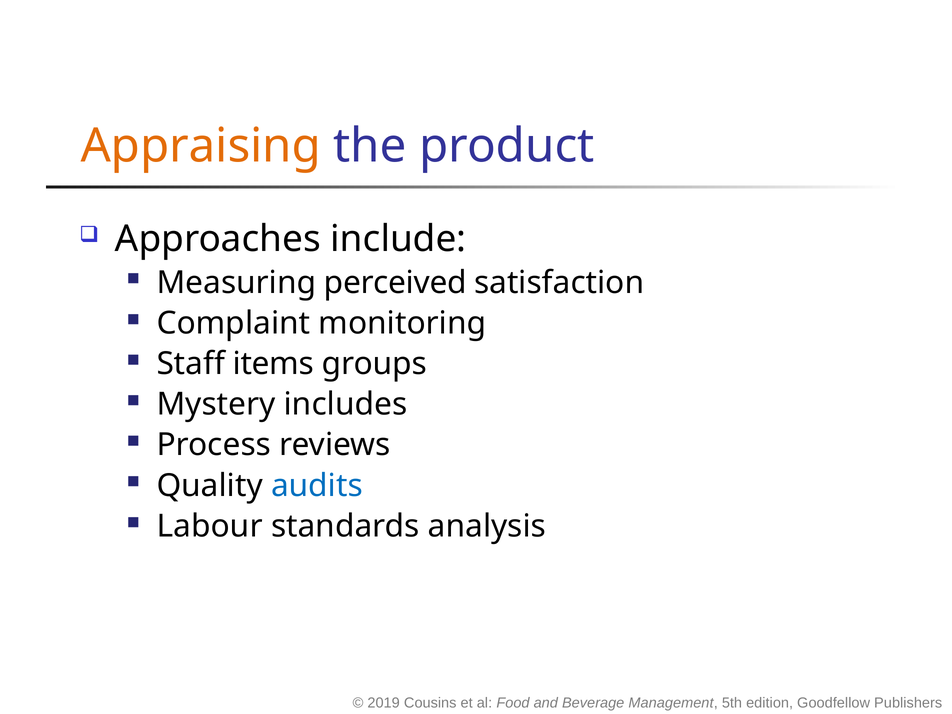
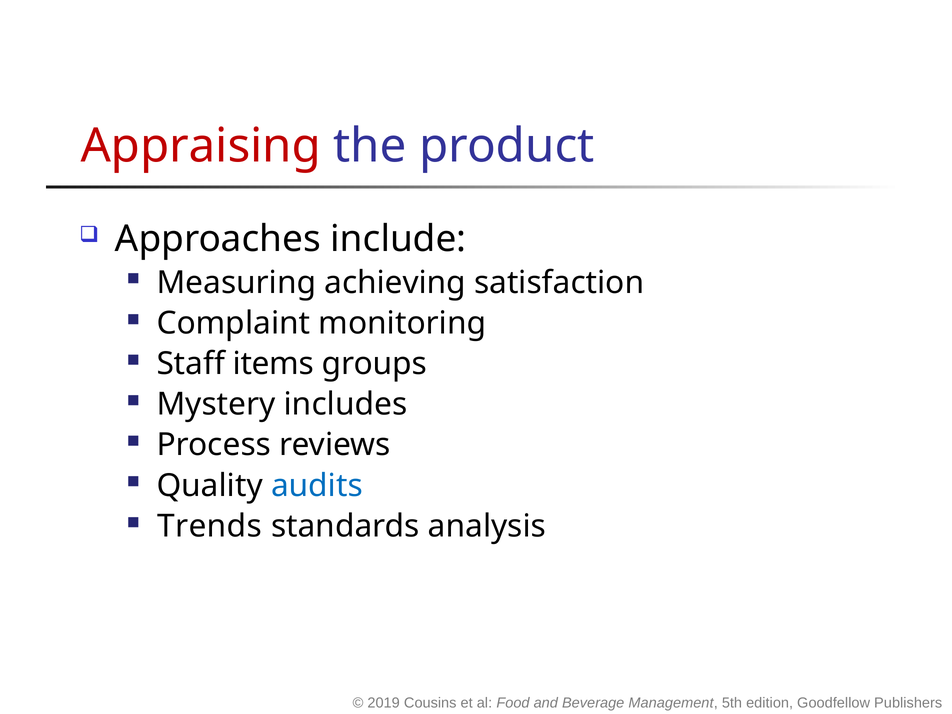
Appraising colour: orange -> red
perceived: perceived -> achieving
Labour: Labour -> Trends
